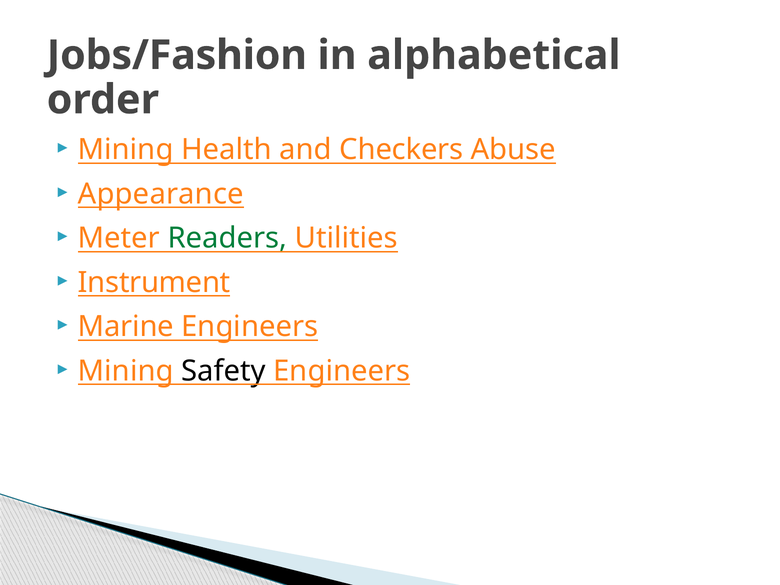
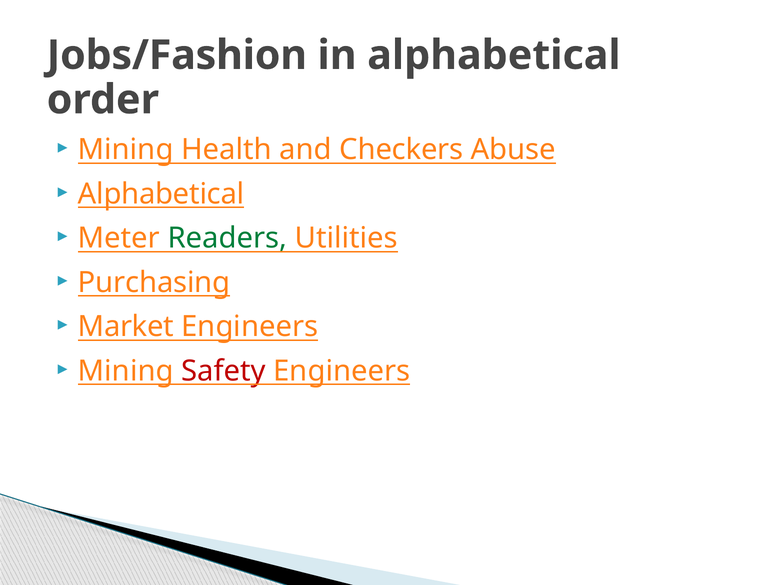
Appearance at (161, 194): Appearance -> Alphabetical
Instrument: Instrument -> Purchasing
Marine: Marine -> Market
Safety colour: black -> red
